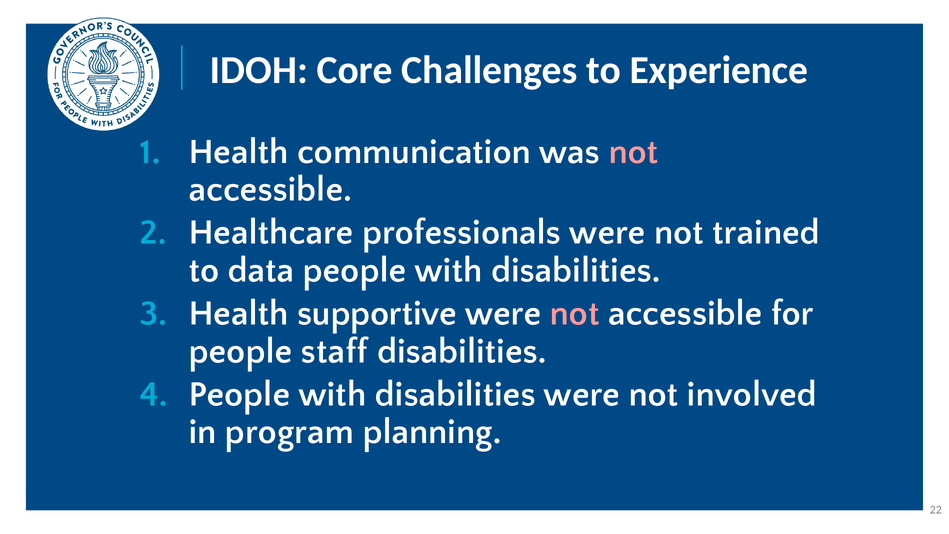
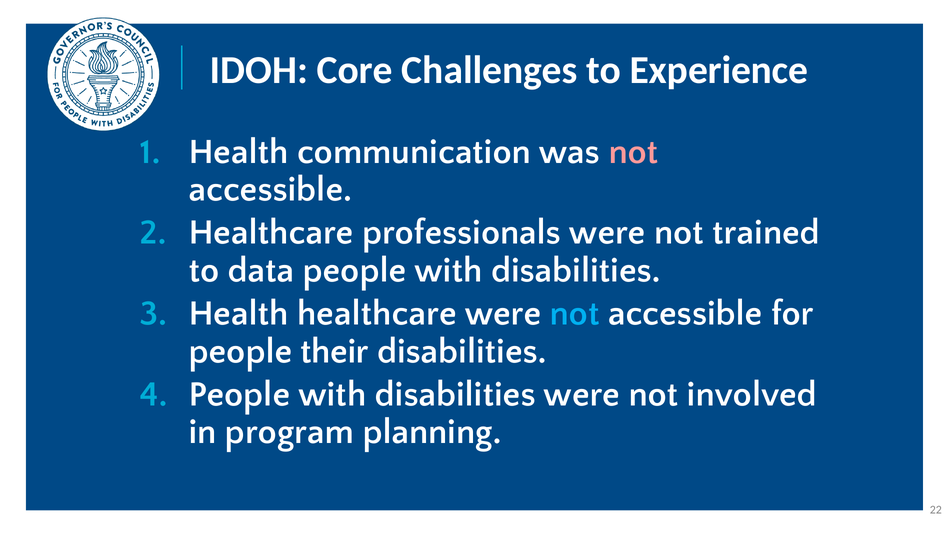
Health supportive: supportive -> healthcare
not at (575, 313) colour: pink -> light blue
staff: staff -> their
